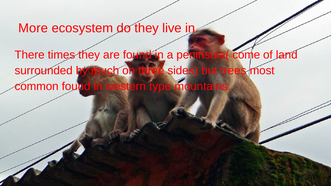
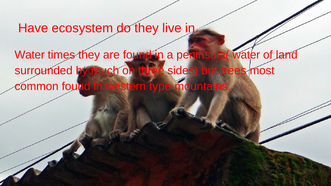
More: More -> Have
There at (30, 55): There -> Water
peninsula( come: come -> water
